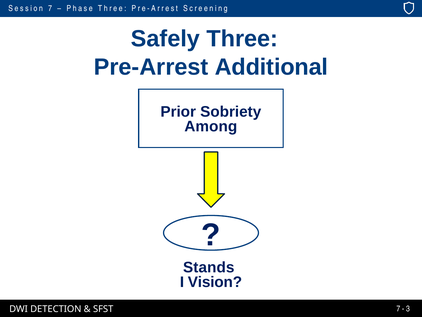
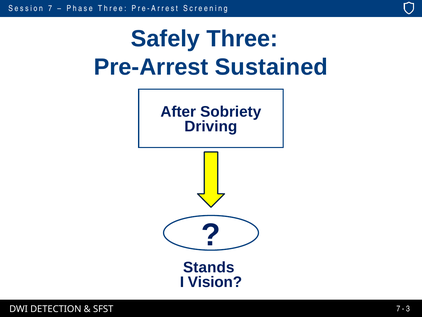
Additional: Additional -> Sustained
Prior: Prior -> After
Among: Among -> Driving
